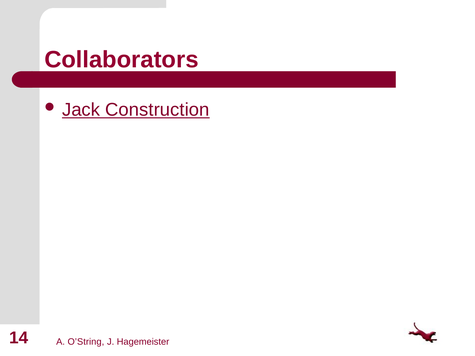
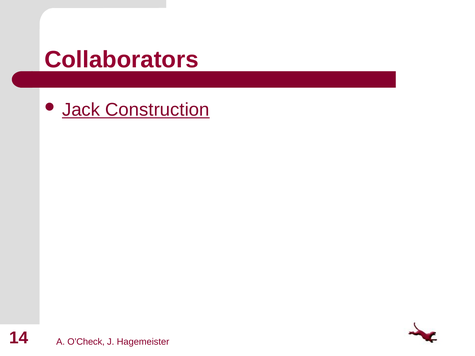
O’String: O’String -> O’Check
